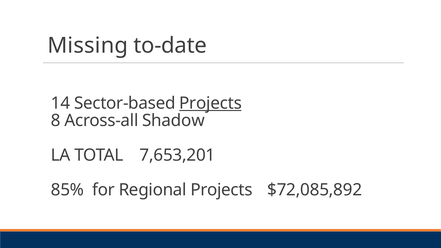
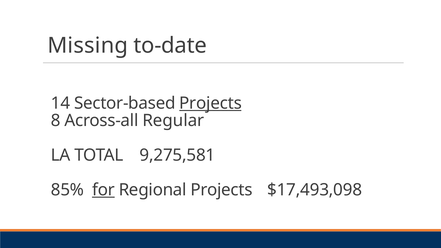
Shadow: Shadow -> Regular
7,653,201: 7,653,201 -> 9,275,581
for underline: none -> present
$72,085,892: $72,085,892 -> $17,493,098
